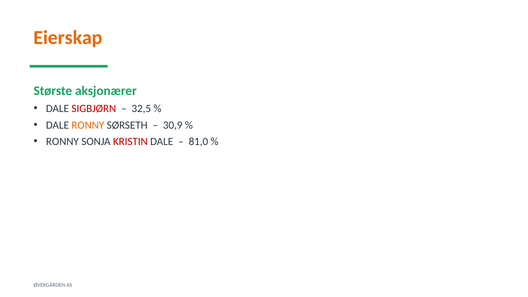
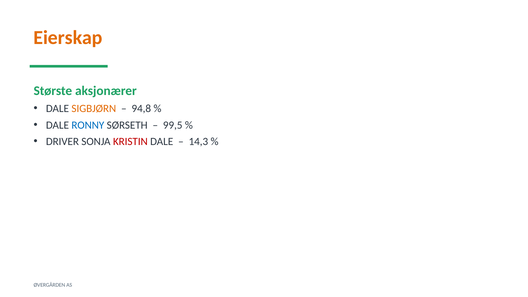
SIGBJØRN colour: red -> orange
32,5: 32,5 -> 94,8
RONNY at (88, 125) colour: orange -> blue
30,9: 30,9 -> 99,5
RONNY at (62, 142): RONNY -> DRIVER
81,0: 81,0 -> 14,3
